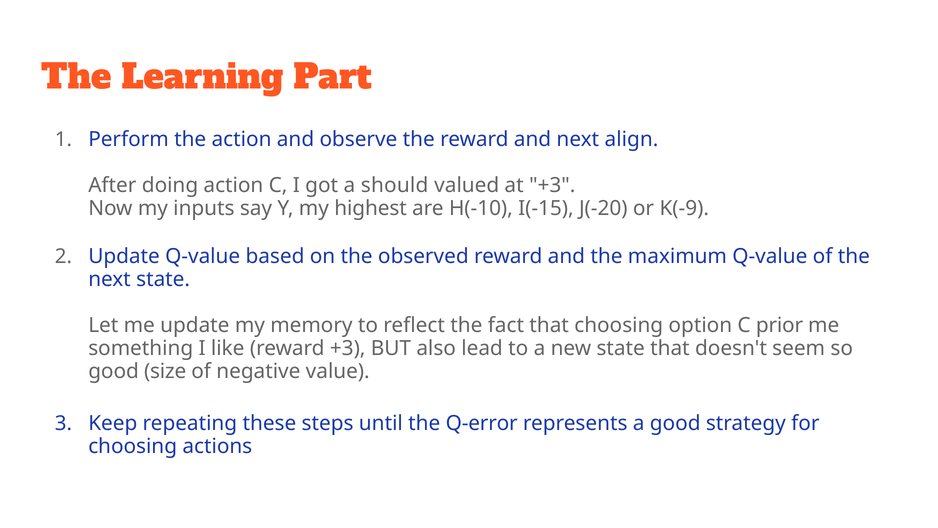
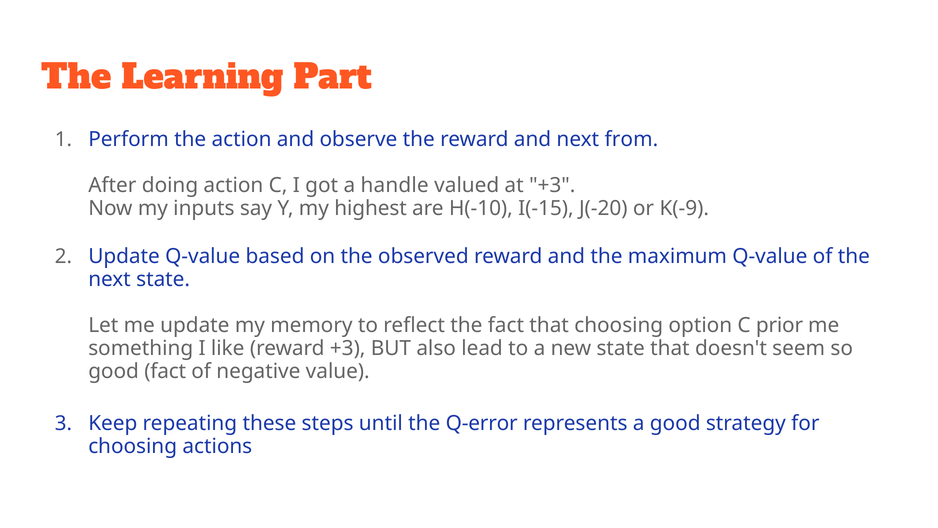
align: align -> from
should: should -> handle
good size: size -> fact
